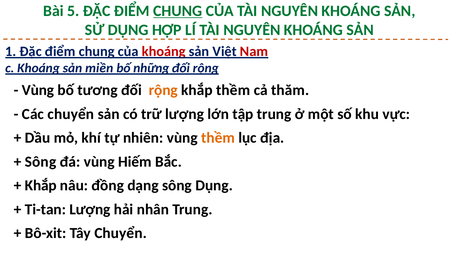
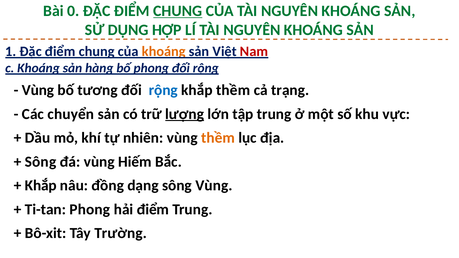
5: 5 -> 0
khoáng at (164, 52) colour: red -> orange
miền: miền -> hàng
bố những: những -> phong
rộng at (163, 90) colour: orange -> blue
thăm: thăm -> trạng
lượng at (185, 114) underline: none -> present
sông Dụng: Dụng -> Vùng
Ti-tan Lượng: Lượng -> Phong
hải nhân: nhân -> điểm
Tây Chuyển: Chuyển -> Trường
